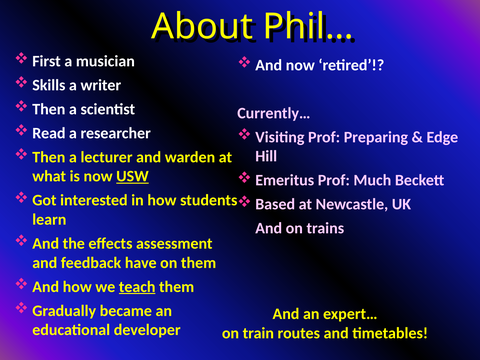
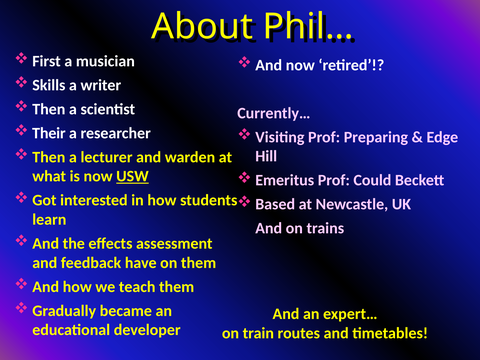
Read: Read -> Their
Much: Much -> Could
teach underline: present -> none
